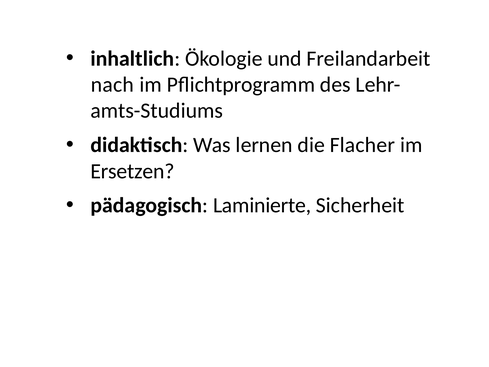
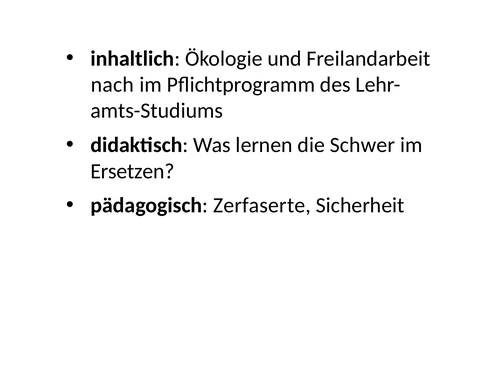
Flacher: Flacher -> Schwer
Laminierte: Laminierte -> Zerfaserte
